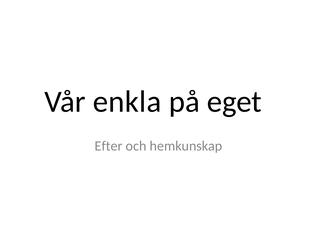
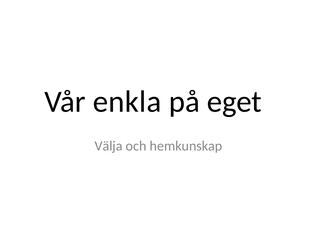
Efter: Efter -> Välja
